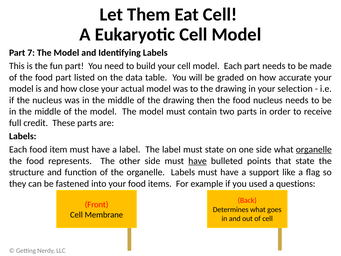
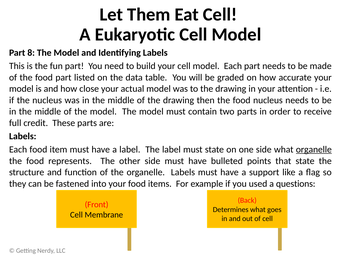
7: 7 -> 8
selection: selection -> attention
have at (198, 161) underline: present -> none
